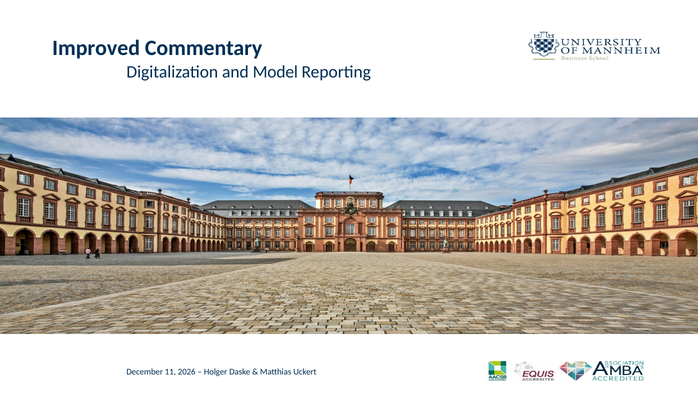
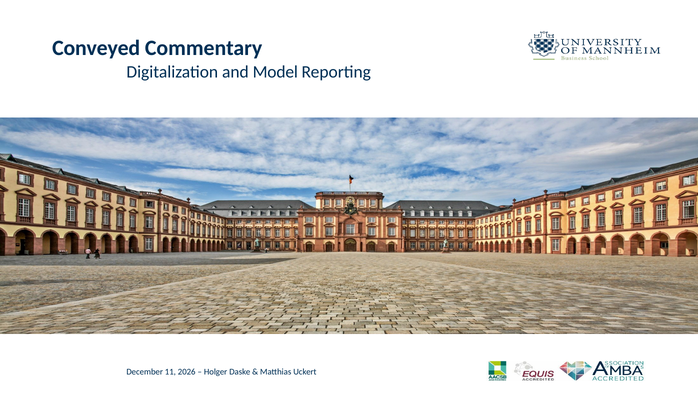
Improved: Improved -> Conveyed
